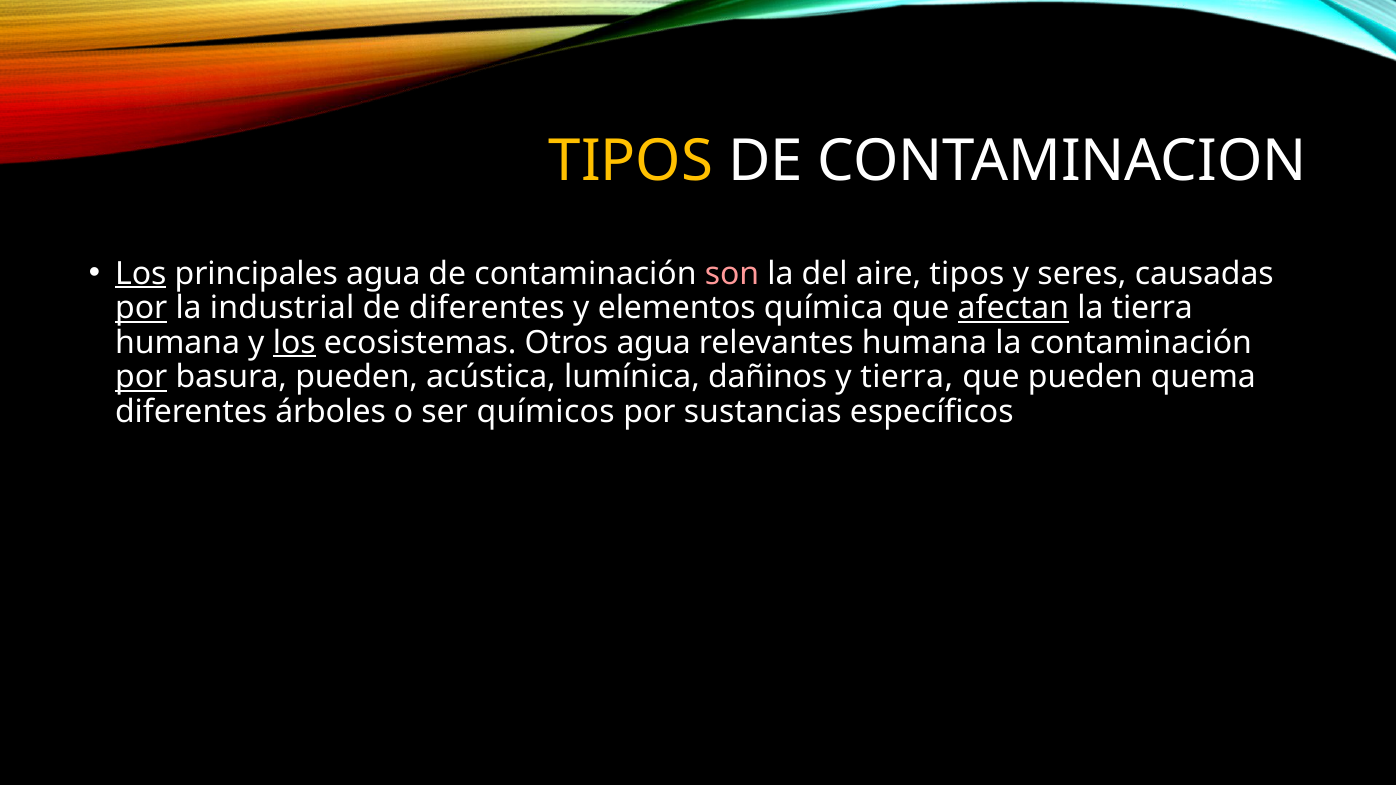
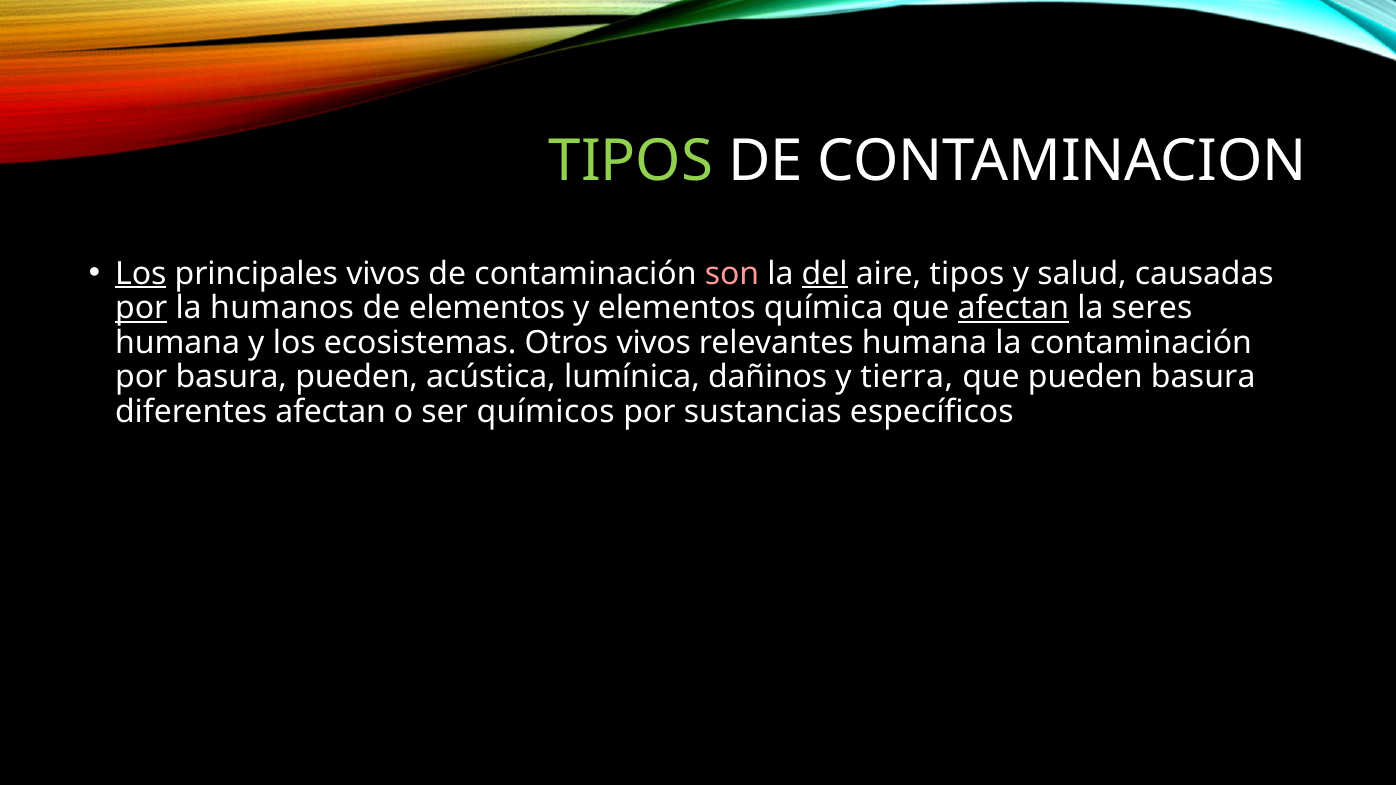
TIPOS at (631, 161) colour: yellow -> light green
principales agua: agua -> vivos
del underline: none -> present
seres: seres -> salud
industrial: industrial -> humanos
de diferentes: diferentes -> elementos
la tierra: tierra -> seres
los at (294, 343) underline: present -> none
Otros agua: agua -> vivos
por at (141, 377) underline: present -> none
pueden quema: quema -> basura
diferentes árboles: árboles -> afectan
